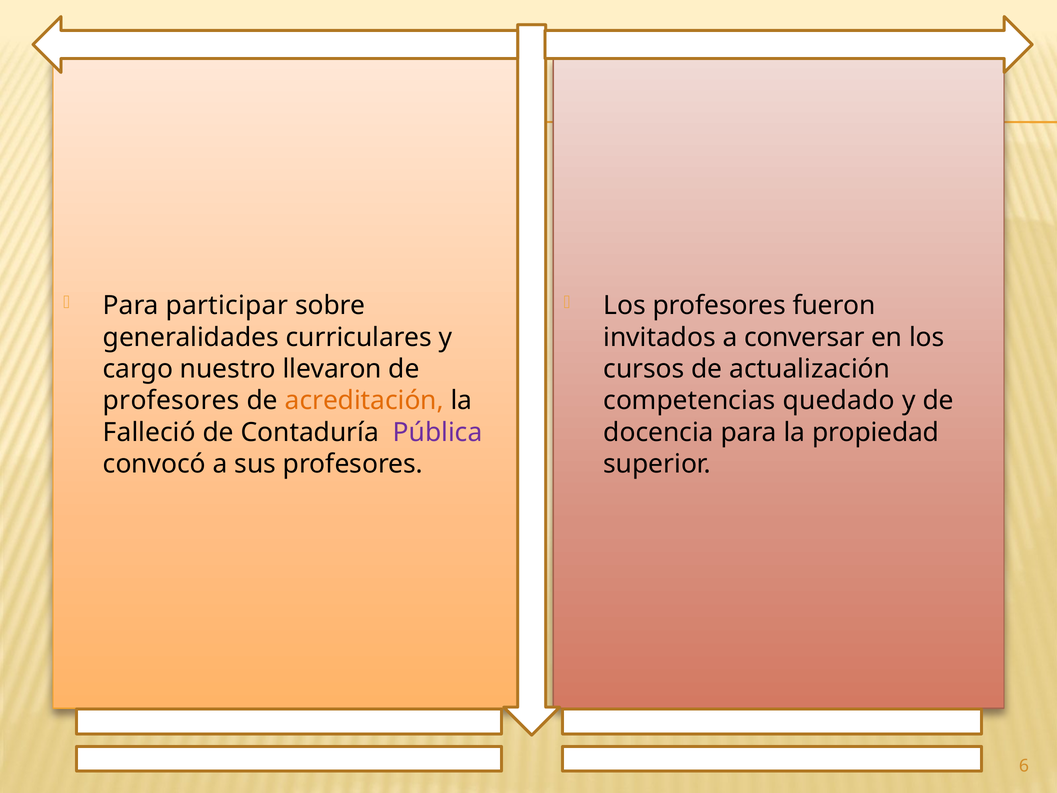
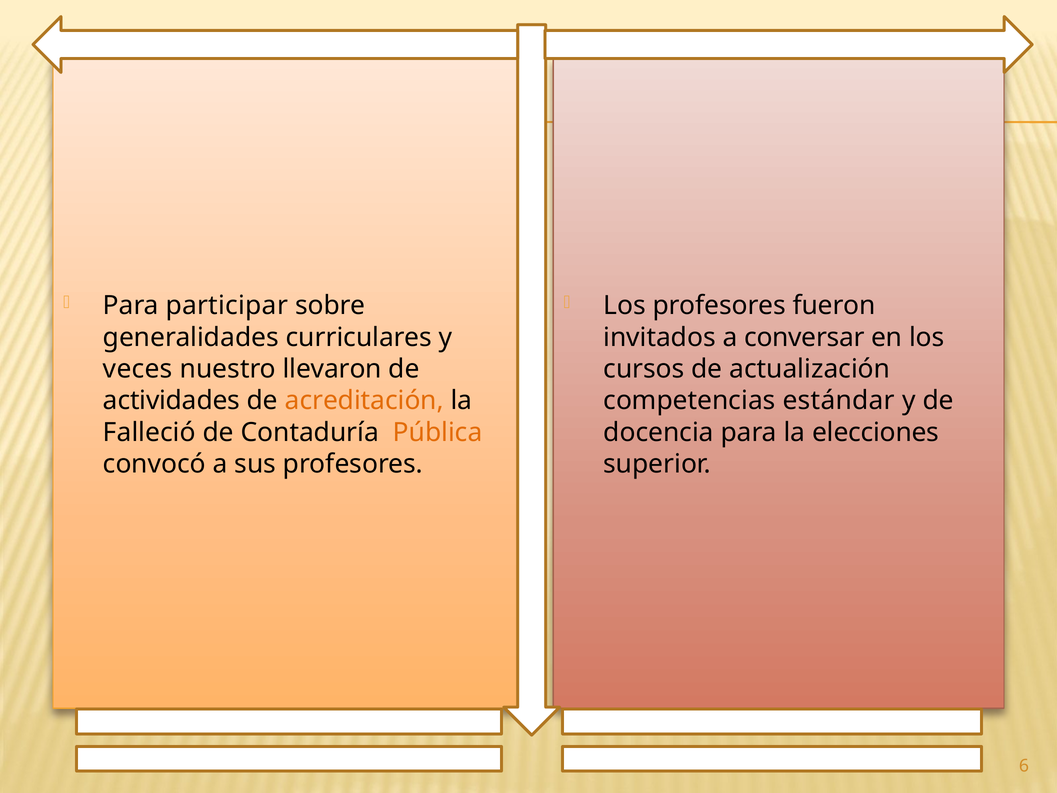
cargo: cargo -> veces
profesores at (171, 401): profesores -> actividades
quedado: quedado -> estándar
Pública colour: purple -> orange
propiedad: propiedad -> elecciones
